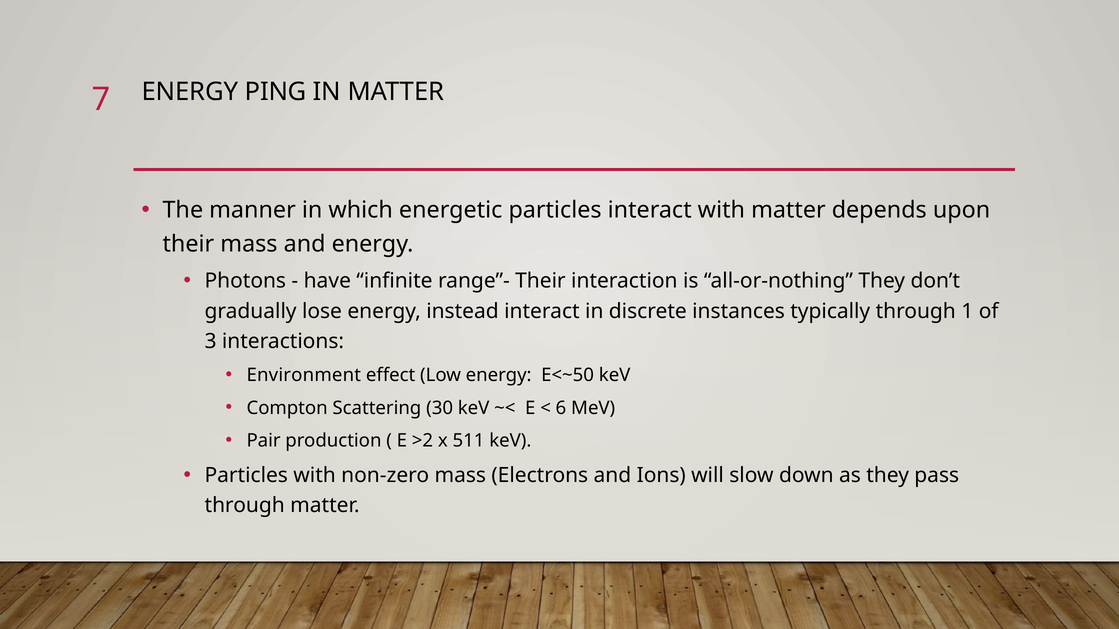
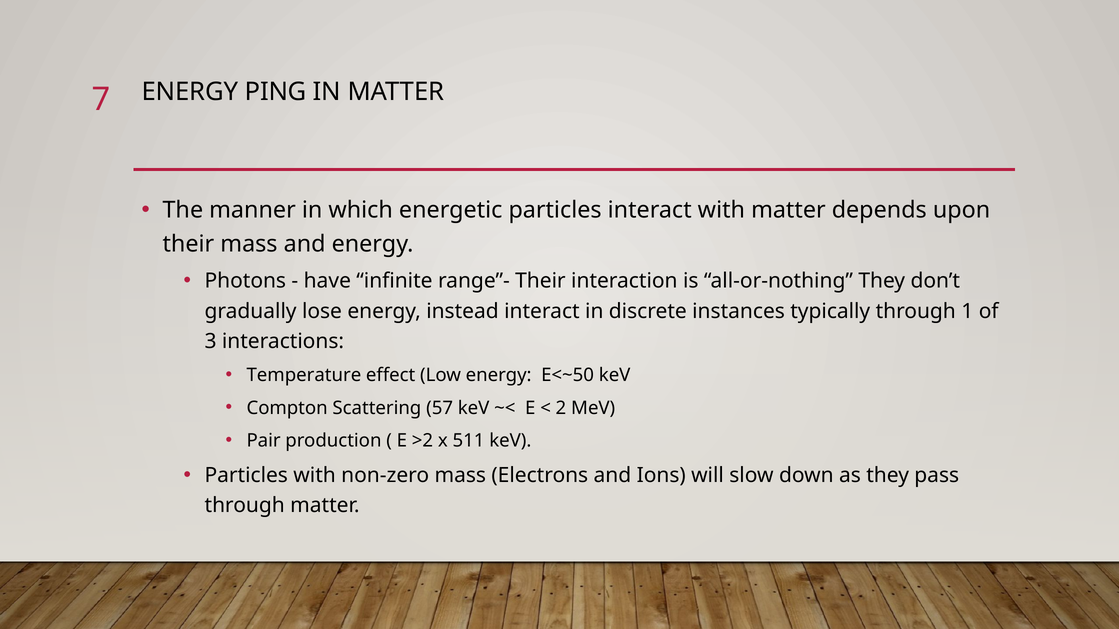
Environment: Environment -> Temperature
30: 30 -> 57
6: 6 -> 2
